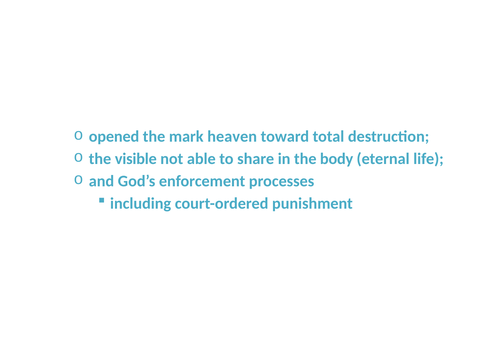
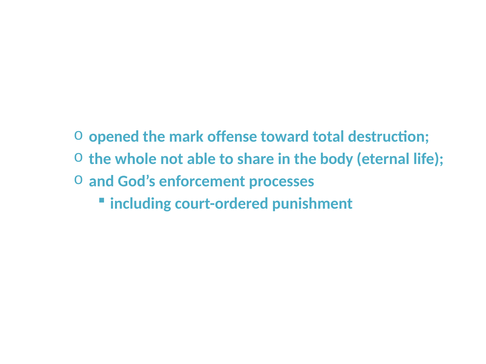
heaven: heaven -> offense
visible: visible -> whole
